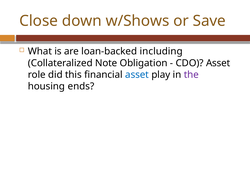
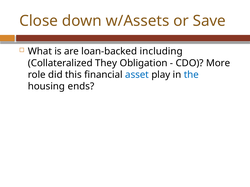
w/Shows: w/Shows -> w/Assets
Note: Note -> They
CDO Asset: Asset -> More
the colour: purple -> blue
